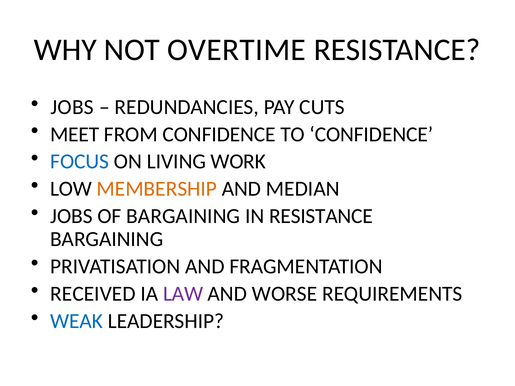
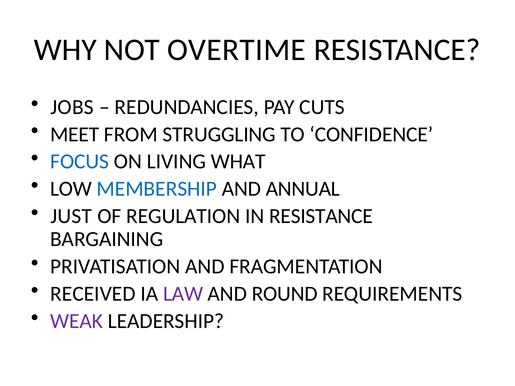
FROM CONFIDENCE: CONFIDENCE -> STRUGGLING
WORK: WORK -> WHAT
MEMBERSHIP colour: orange -> blue
MEDIAN: MEDIAN -> ANNUAL
JOBS at (71, 216): JOBS -> JUST
OF BARGAINING: BARGAINING -> REGULATION
WORSE: WORSE -> ROUND
WEAK colour: blue -> purple
